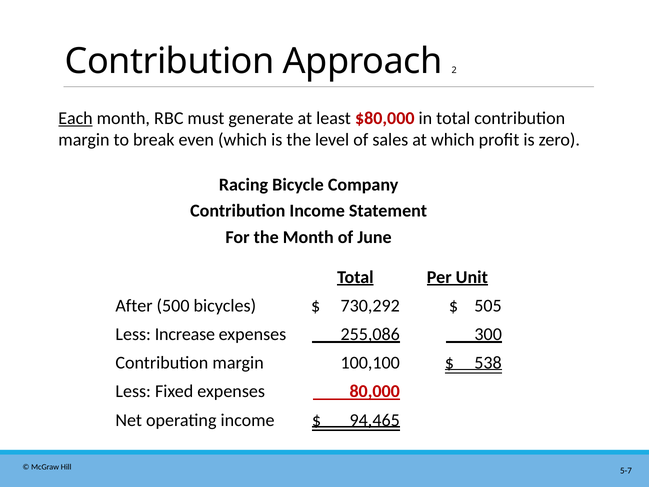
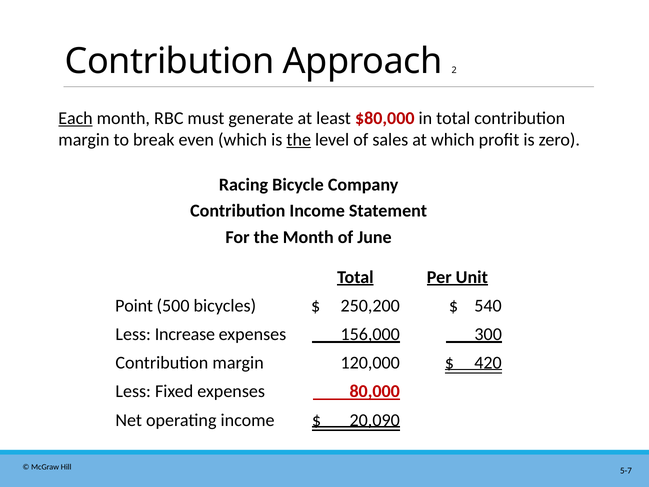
the at (299, 140) underline: none -> present
After: After -> Point
730,292: 730,292 -> 250,200
505: 505 -> 540
255,086: 255,086 -> 156,000
100,100: 100,100 -> 120,000
538: 538 -> 420
94,465: 94,465 -> 20,090
